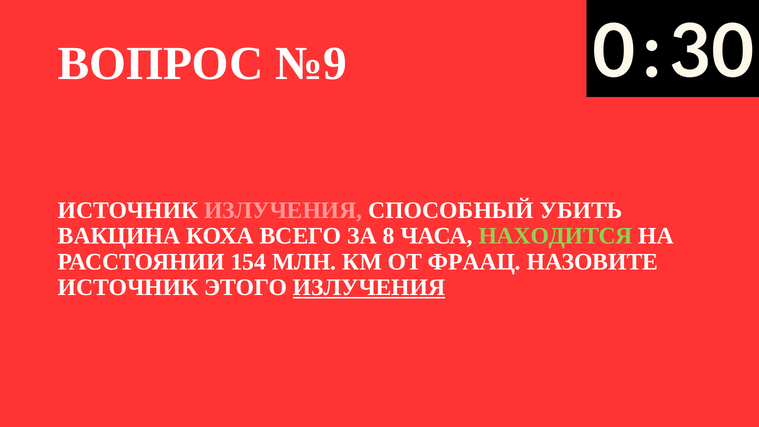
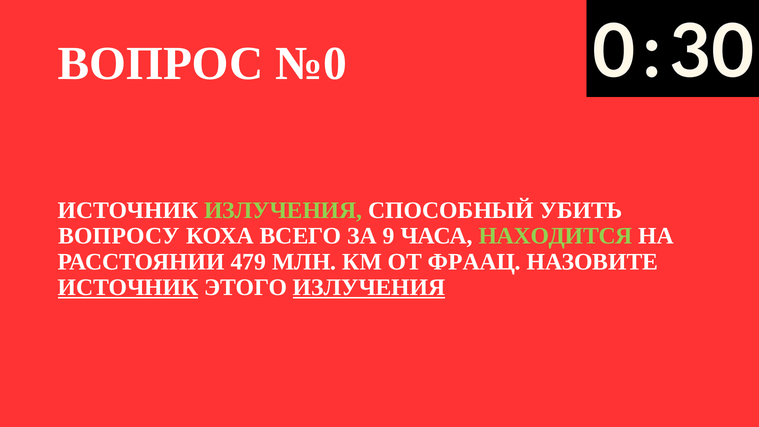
№9: №9 -> №0
ИЗЛУЧЕНИЯ at (283, 211) colour: pink -> light green
ВАКЦИНА: ВАКЦИНА -> ВОПРОСУ
8: 8 -> 9
154: 154 -> 479
ИСТОЧНИК at (128, 287) underline: none -> present
